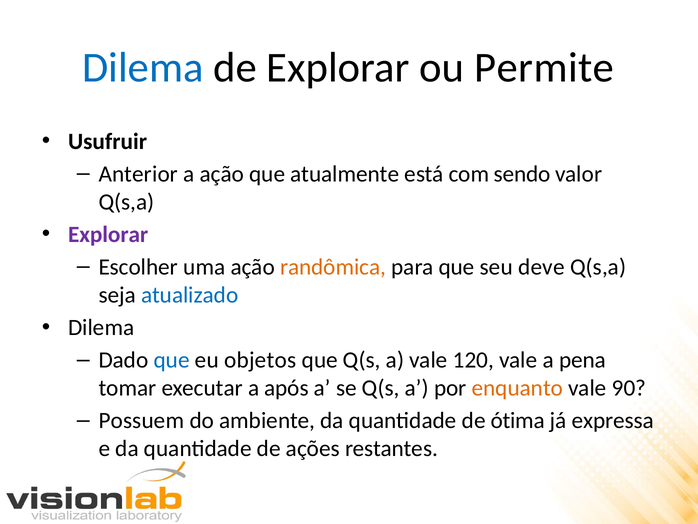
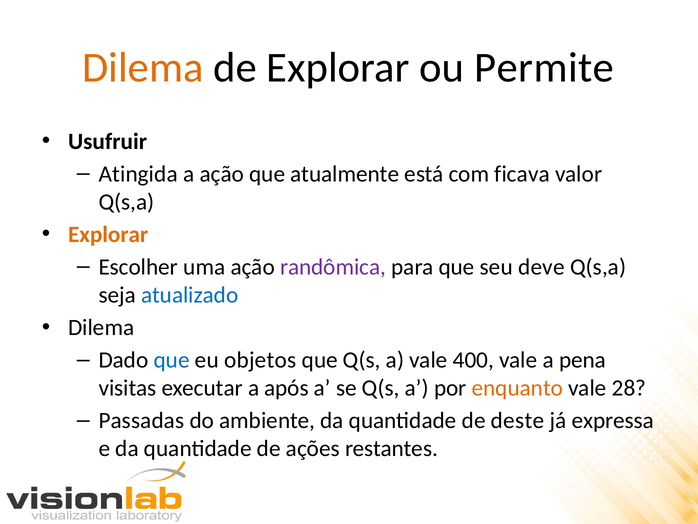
Dilema at (143, 68) colour: blue -> orange
Anterior: Anterior -> Atingida
sendo: sendo -> ficava
Explorar at (108, 234) colour: purple -> orange
randômica colour: orange -> purple
120: 120 -> 400
tomar: tomar -> visitas
90: 90 -> 28
Possuem: Possuem -> Passadas
ótima: ótima -> deste
